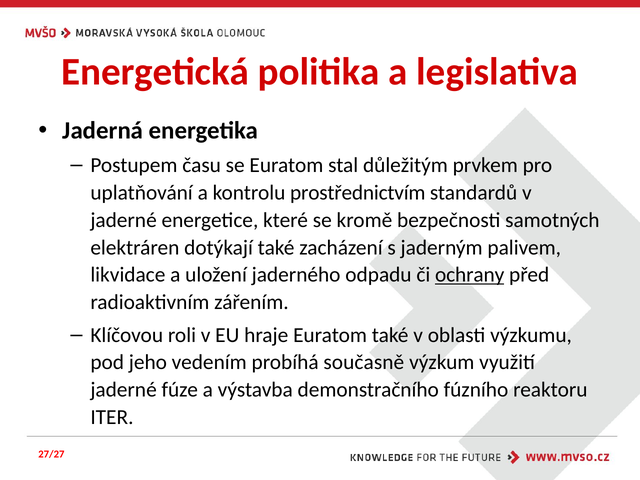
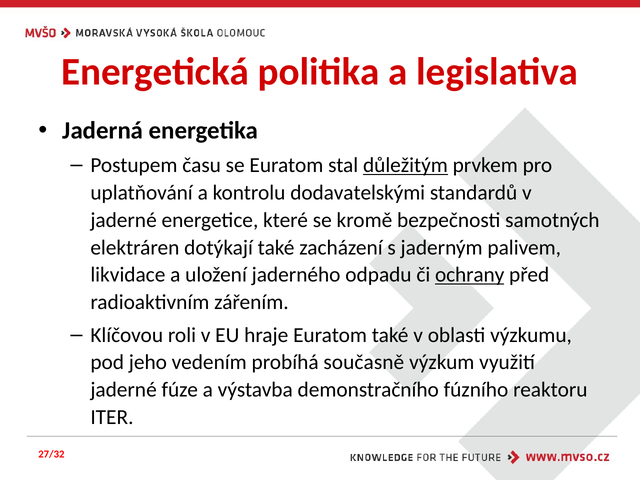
důležitým underline: none -> present
prostřednictvím: prostřednictvím -> dodavatelskými
27/27: 27/27 -> 27/32
